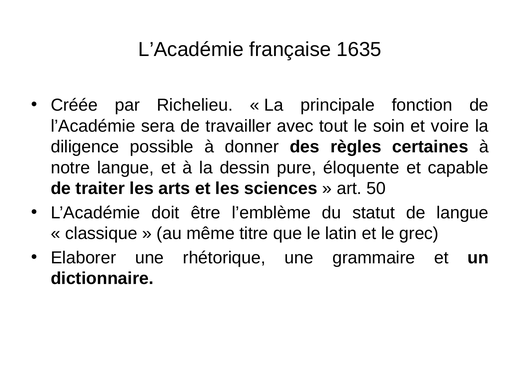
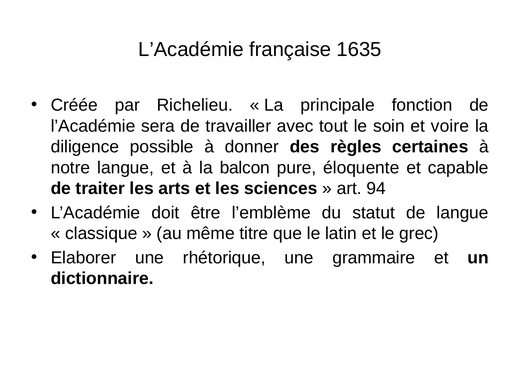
dessin: dessin -> balcon
50: 50 -> 94
